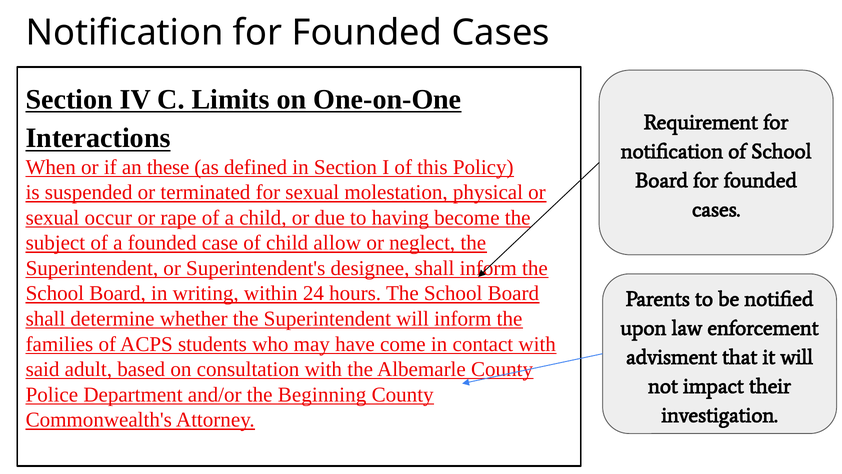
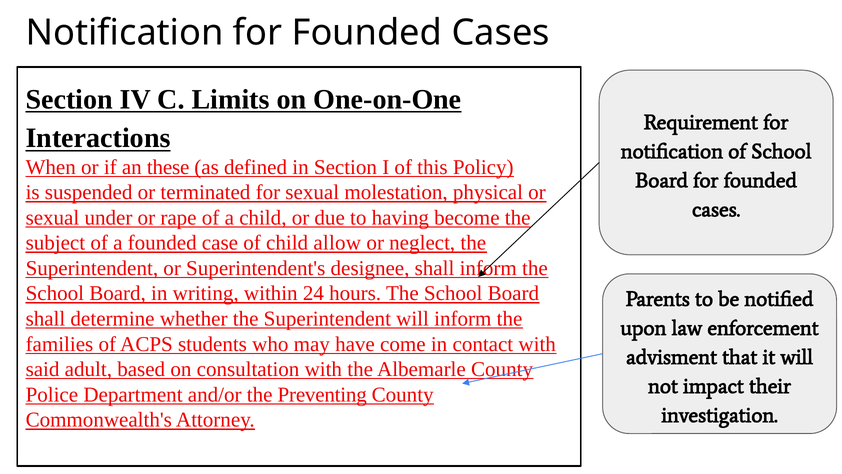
occur: occur -> under
Beginning: Beginning -> Preventing
